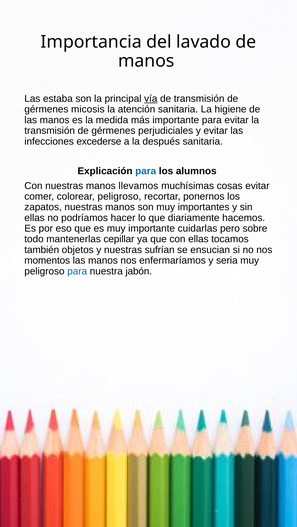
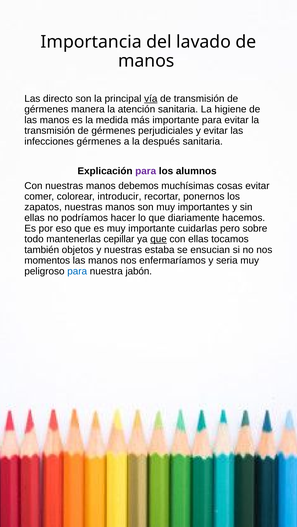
estaba: estaba -> directo
micosis: micosis -> manera
infecciones excederse: excederse -> gérmenes
para at (146, 171) colour: blue -> purple
llevamos: llevamos -> debemos
colorear peligroso: peligroso -> introducir
que at (159, 240) underline: none -> present
sufrían: sufrían -> estaba
